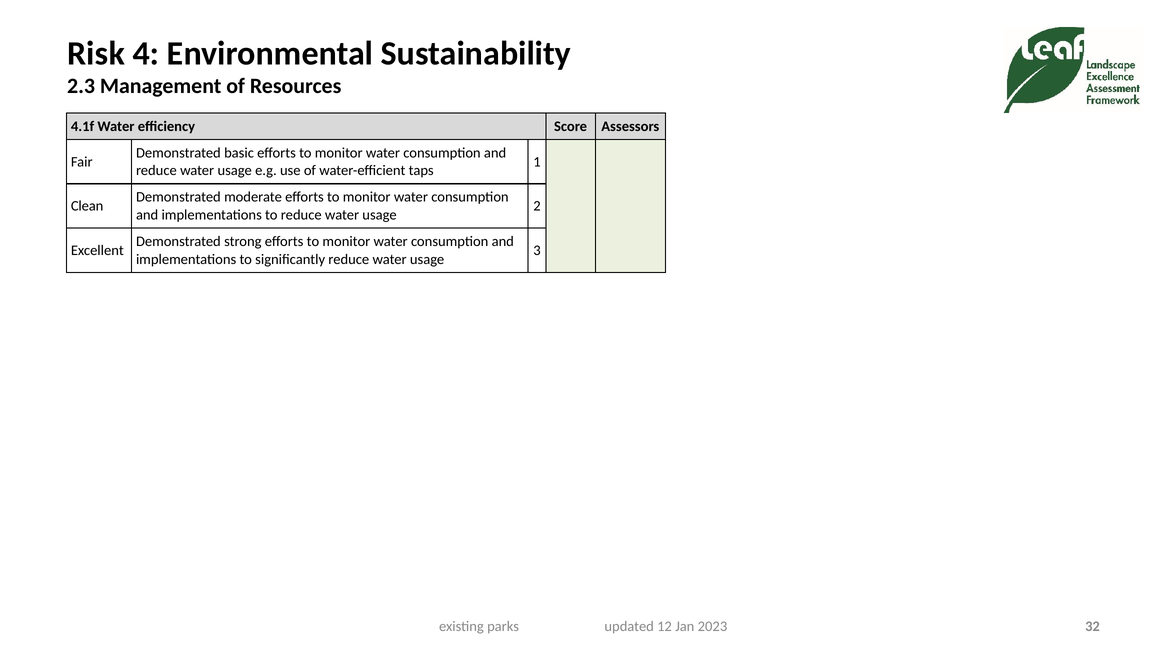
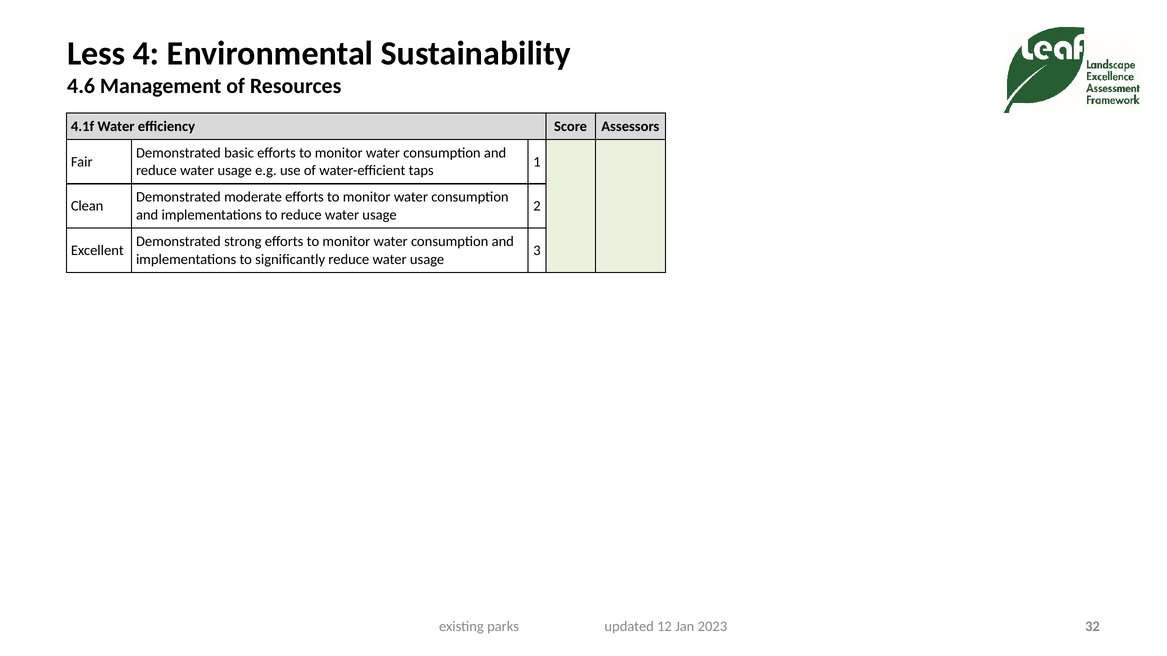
Risk: Risk -> Less
2.3: 2.3 -> 4.6
